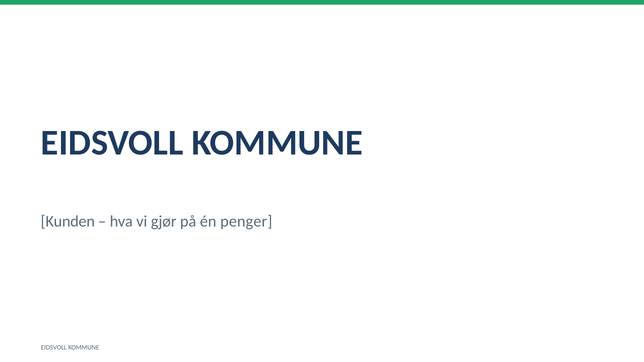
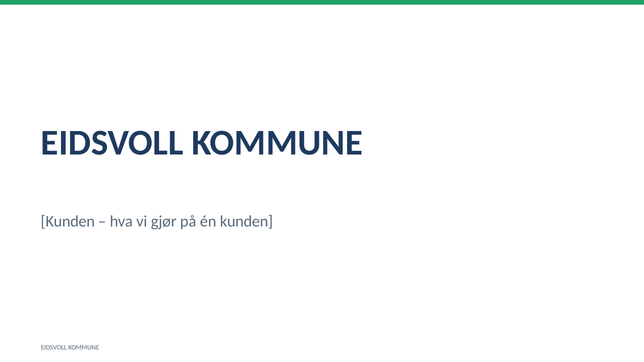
én penger: penger -> kunden
